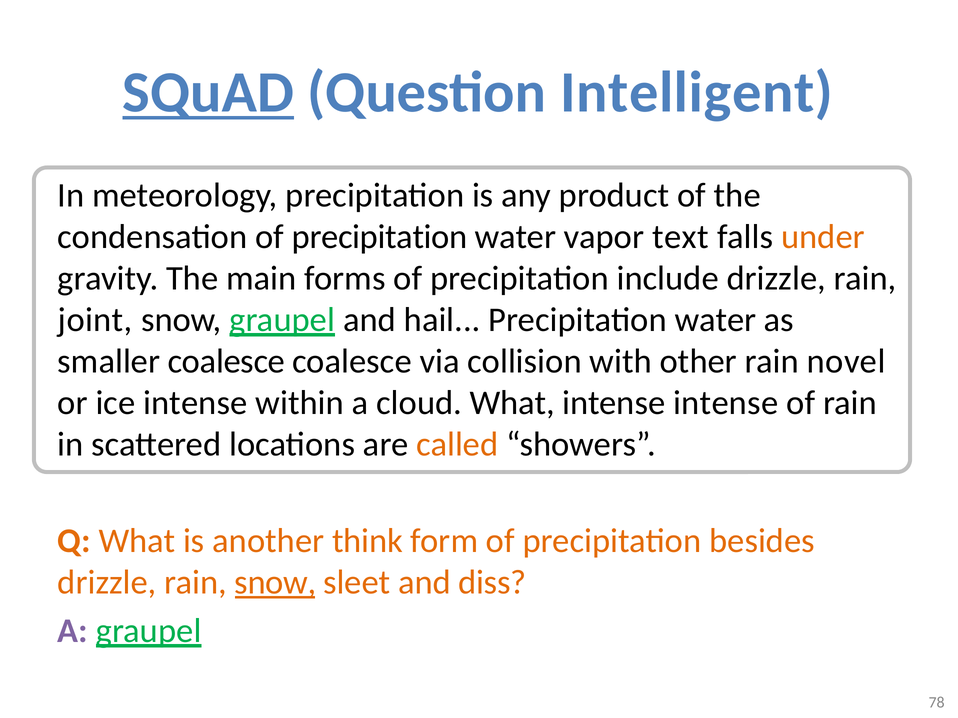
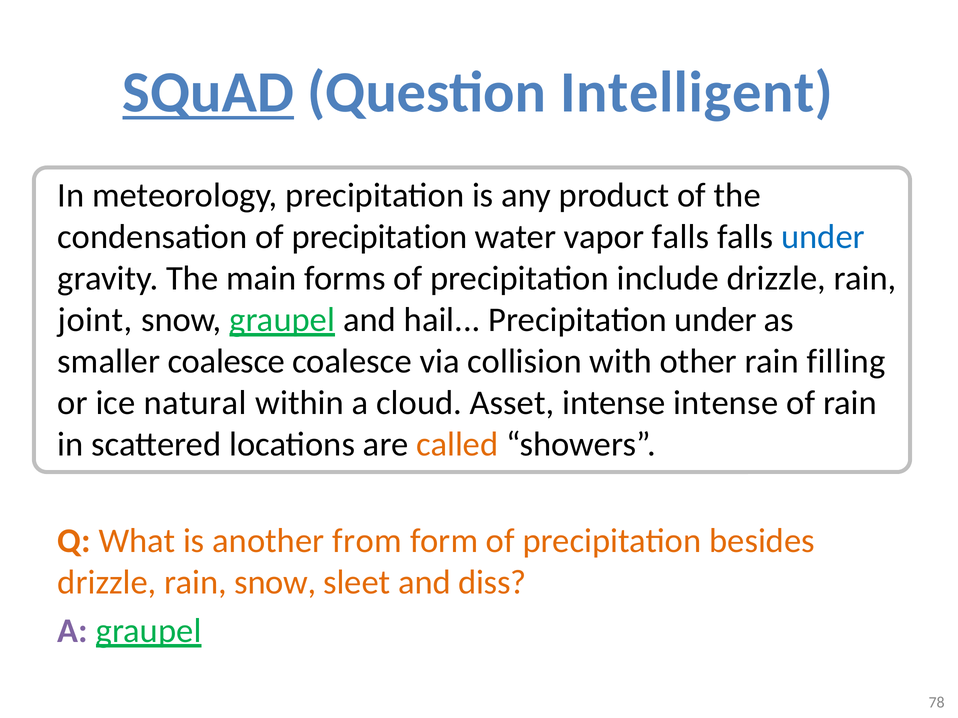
vapor text: text -> falls
under at (823, 237) colour: orange -> blue
hail Precipitation water: water -> under
novel: novel -> filling
ice intense: intense -> natural
cloud What: What -> Asset
think: think -> from
snow at (275, 583) underline: present -> none
